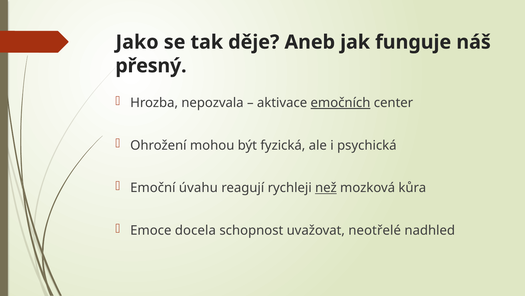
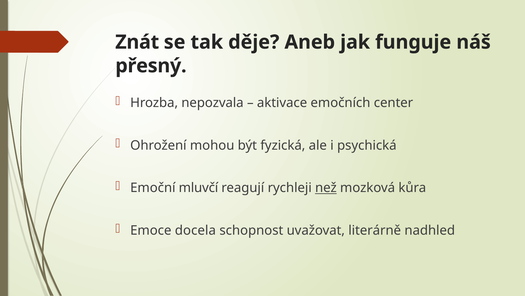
Jako: Jako -> Znát
emočních underline: present -> none
úvahu: úvahu -> mluvčí
neotřelé: neotřelé -> literárně
